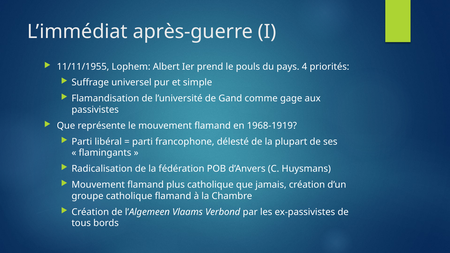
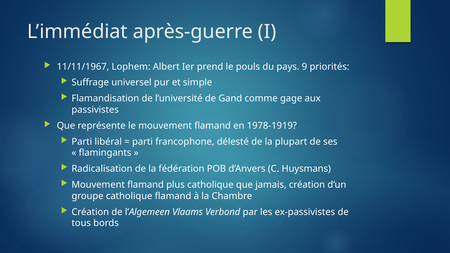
11/11/1955: 11/11/1955 -> 11/11/1967
4: 4 -> 9
1968-1919: 1968-1919 -> 1978-1919
